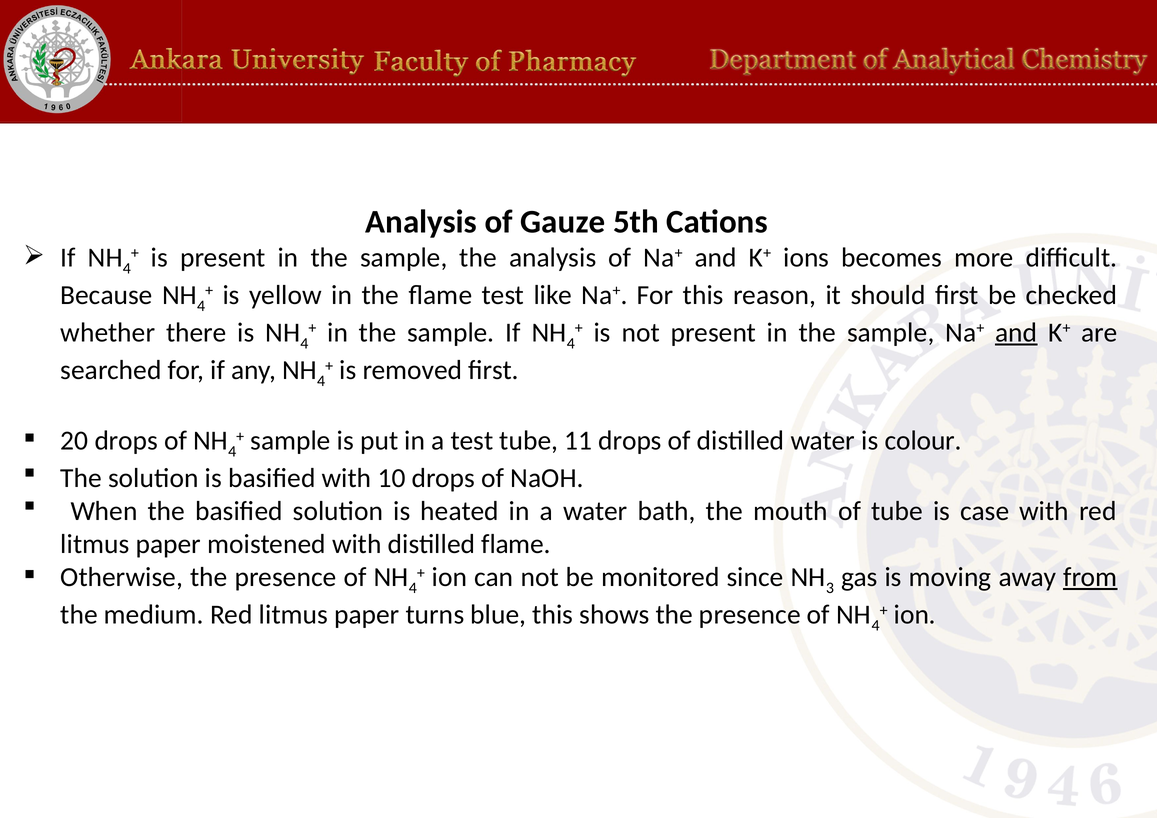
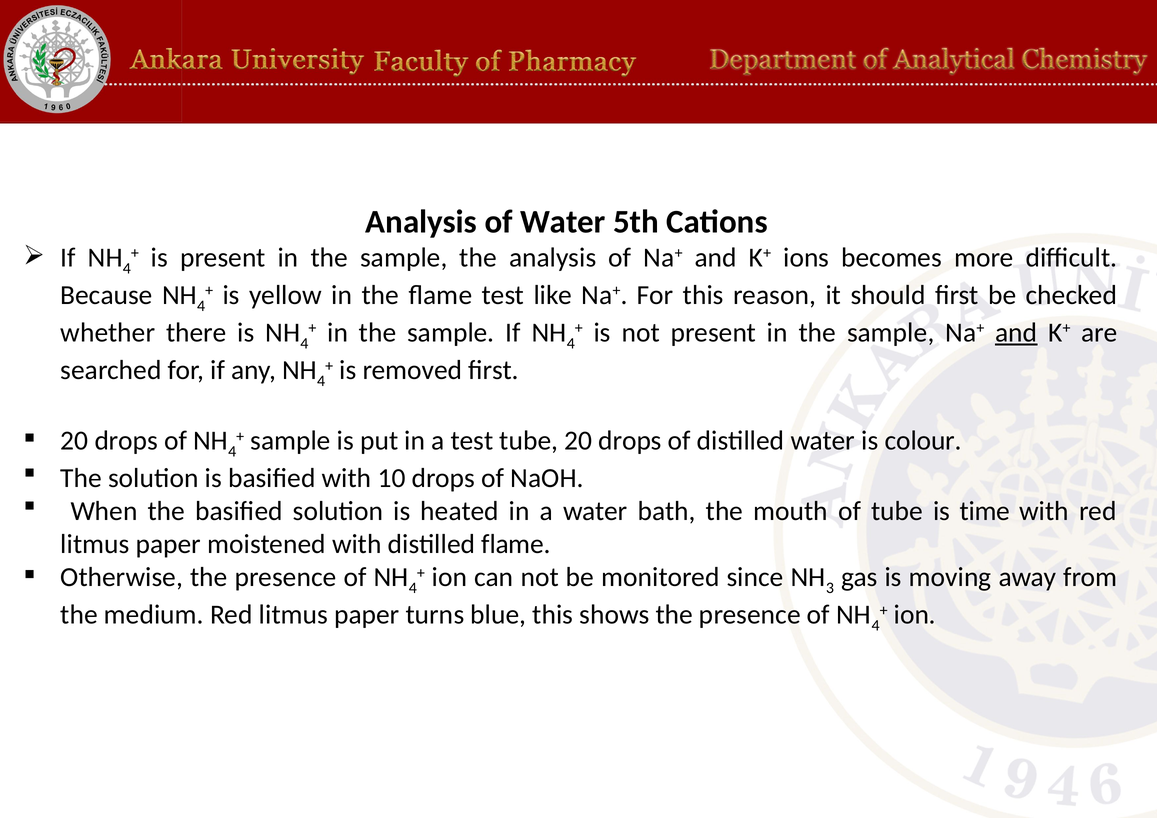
of Gauze: Gauze -> Water
tube 11: 11 -> 20
case: case -> time
from underline: present -> none
